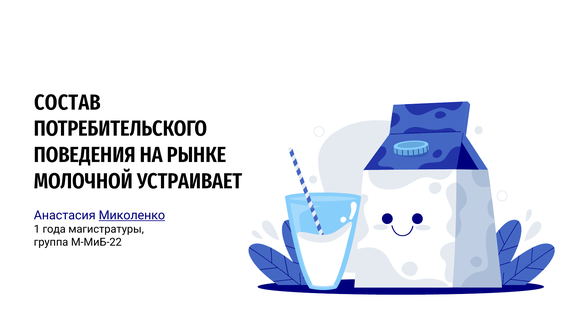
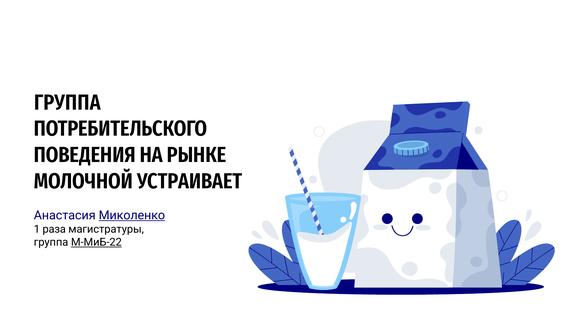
СОСТАВ at (67, 103): СОСТАВ -> ГРУППА
года: года -> раза
М-МиБ-22 underline: none -> present
